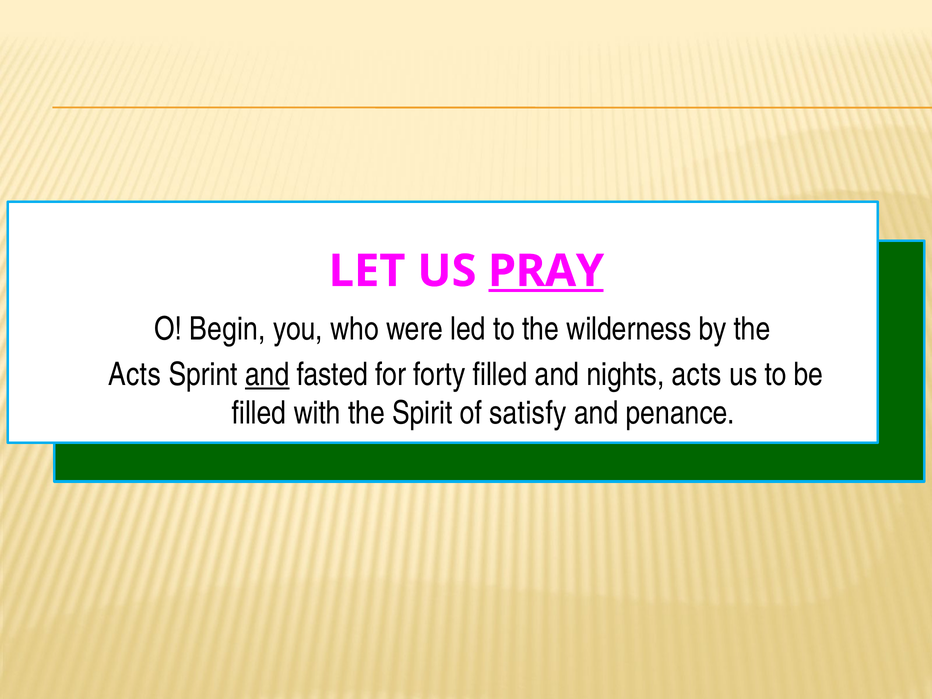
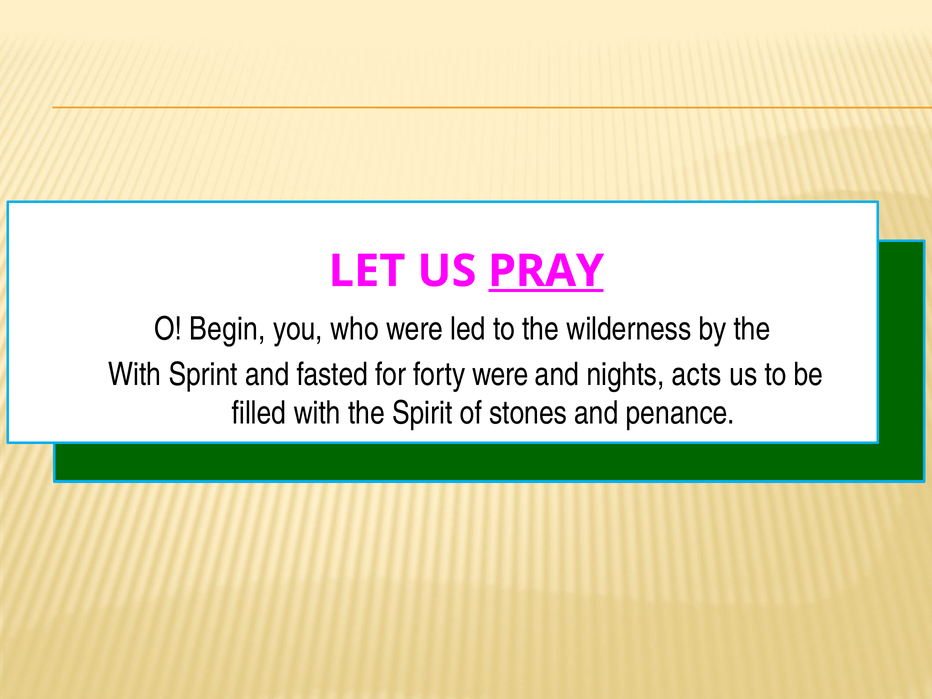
Acts at (135, 374): Acts -> With
and at (267, 374) underline: present -> none
forty filled: filled -> were
satisfy: satisfy -> stones
